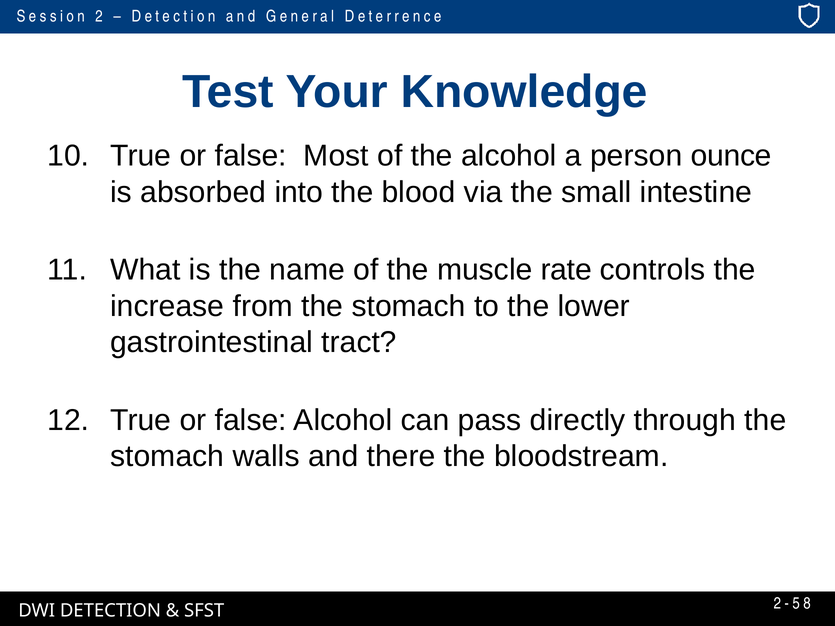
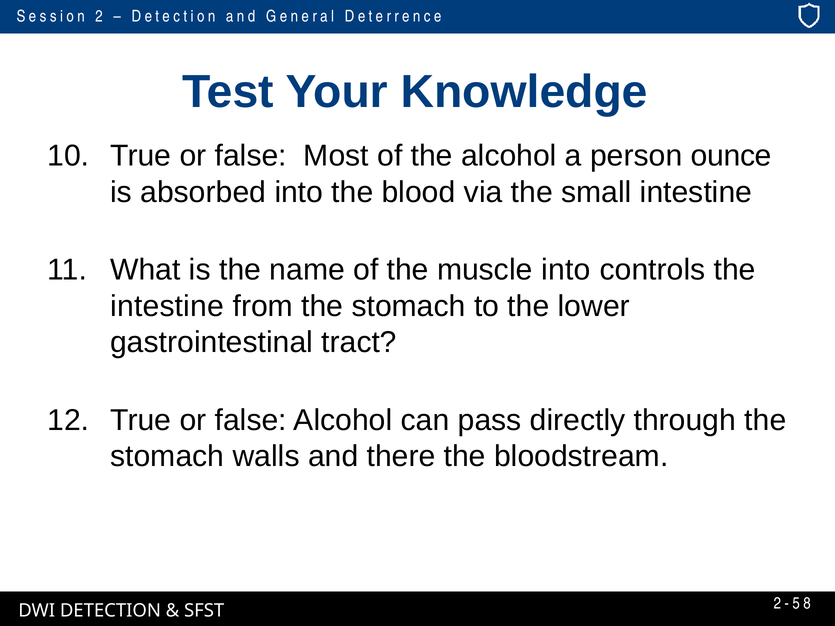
muscle rate: rate -> into
increase at (167, 306): increase -> intestine
